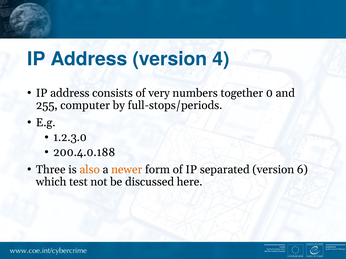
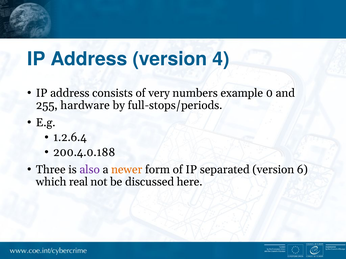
together: together -> example
computer: computer -> hardware
1.2.3.0: 1.2.3.0 -> 1.2.6.4
also colour: orange -> purple
test: test -> real
